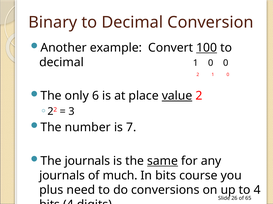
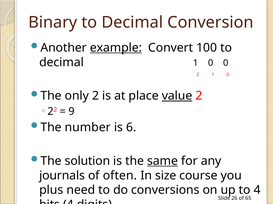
example underline: none -> present
100 underline: present -> none
only 6: 6 -> 2
3: 3 -> 9
7: 7 -> 6
The journals: journals -> solution
much: much -> often
In bits: bits -> size
